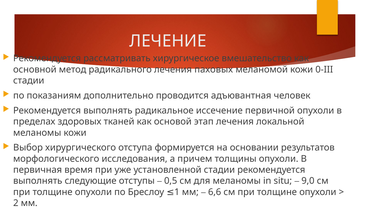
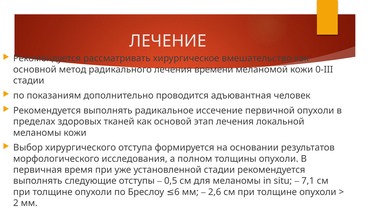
паховых: паховых -> времени
причем: причем -> полном
9,0: 9,0 -> 7,1
1: 1 -> 6
6,6: 6,6 -> 2,6
